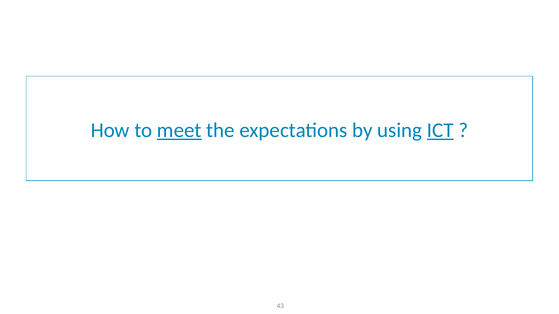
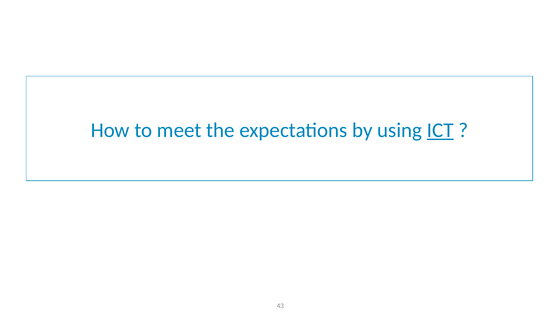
meet underline: present -> none
